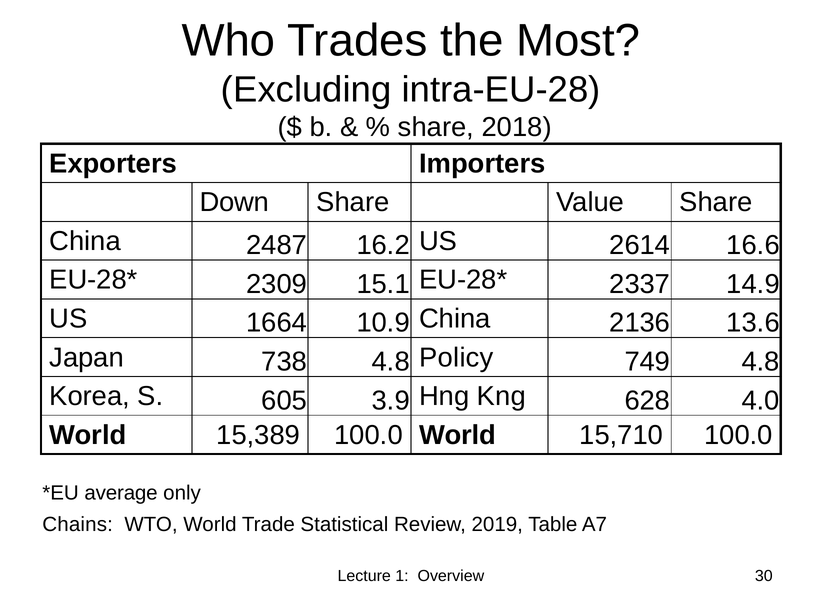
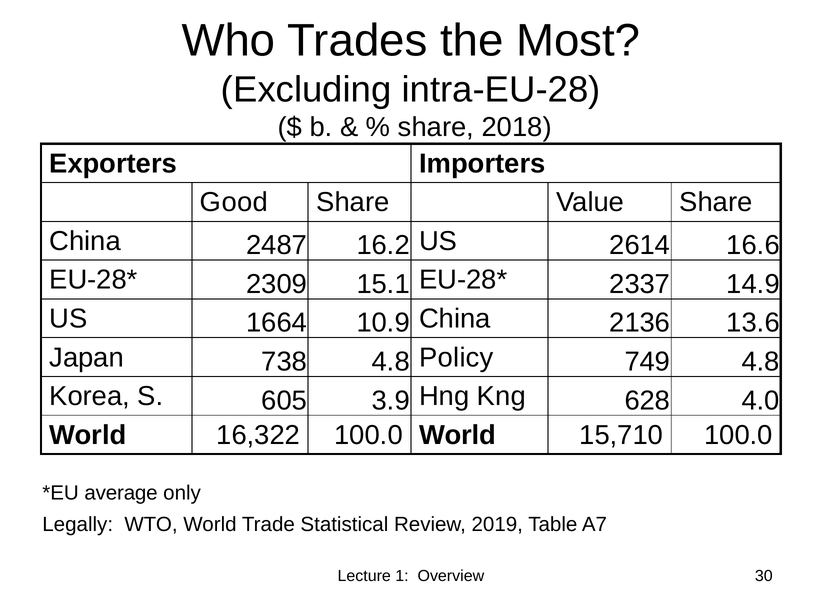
Down: Down -> Good
15,389: 15,389 -> 16,322
Chains: Chains -> Legally
